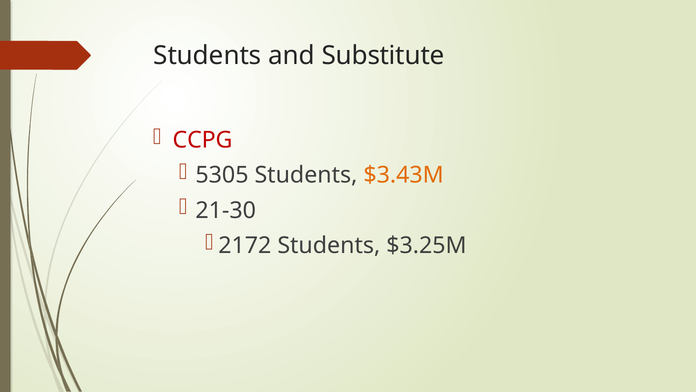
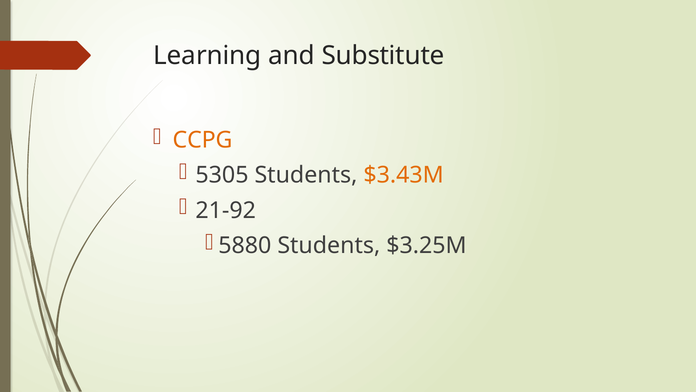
Students at (207, 56): Students -> Learning
CCPG colour: red -> orange
21-30: 21-30 -> 21-92
2172: 2172 -> 5880
